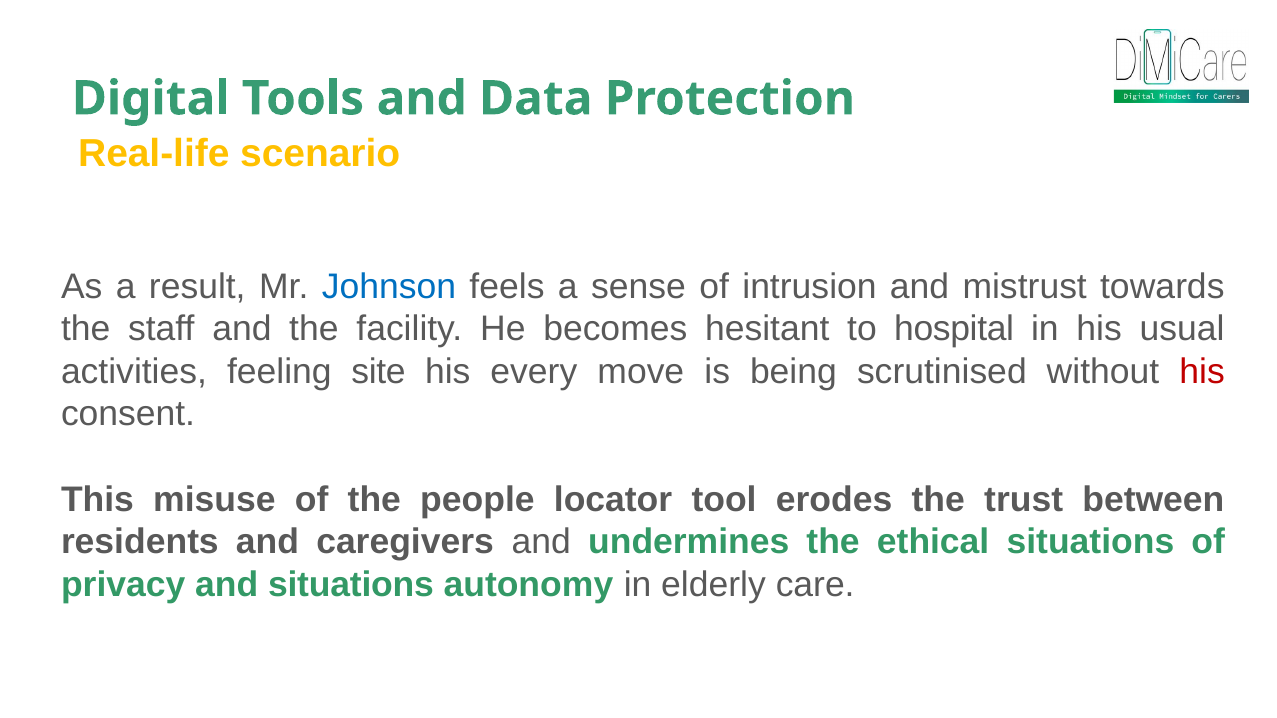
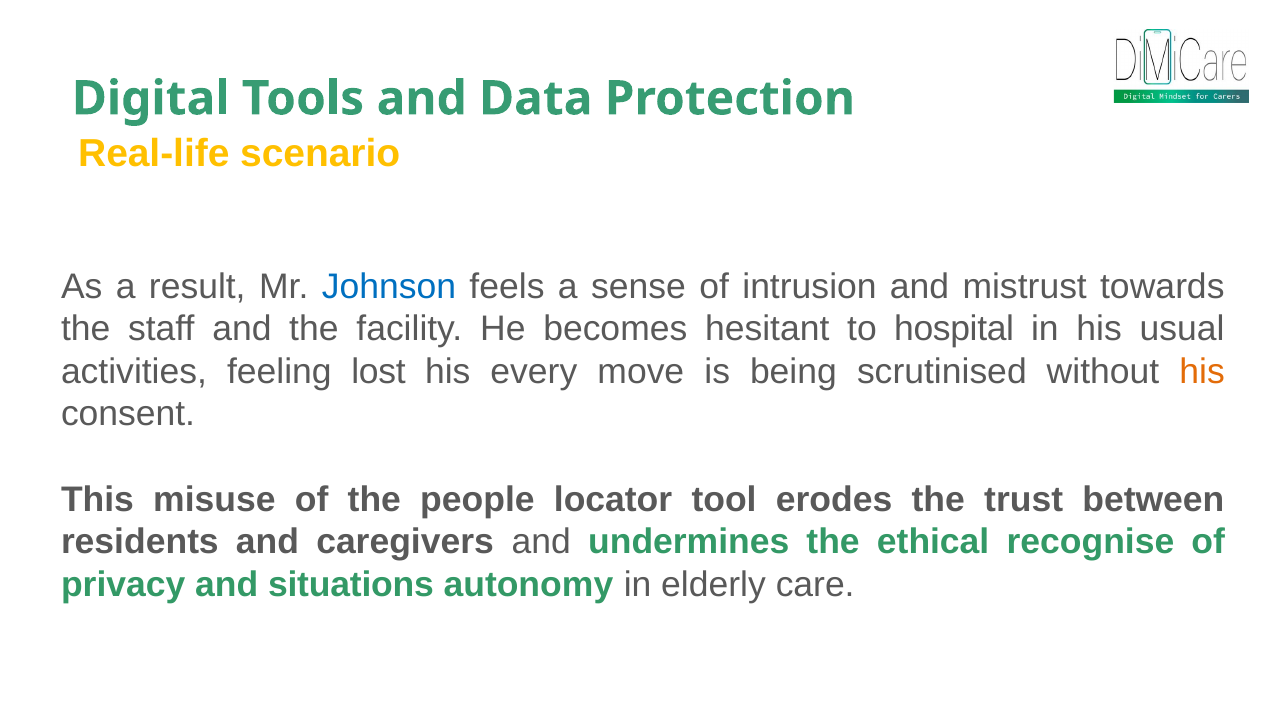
site: site -> lost
his at (1202, 372) colour: red -> orange
ethical situations: situations -> recognise
